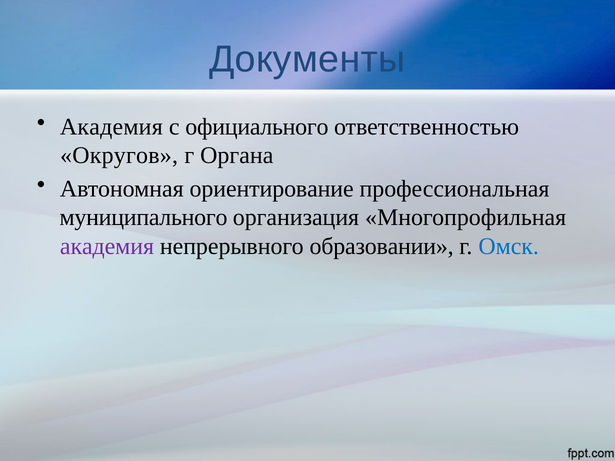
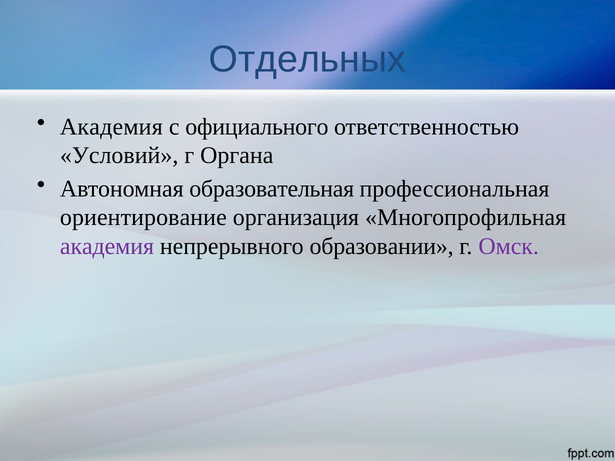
Документы: Документы -> Отдельных
Округов: Округов -> Условий
ориентирование: ориентирование -> образовательная
муниципального: муниципального -> ориентирование
Омск colour: blue -> purple
